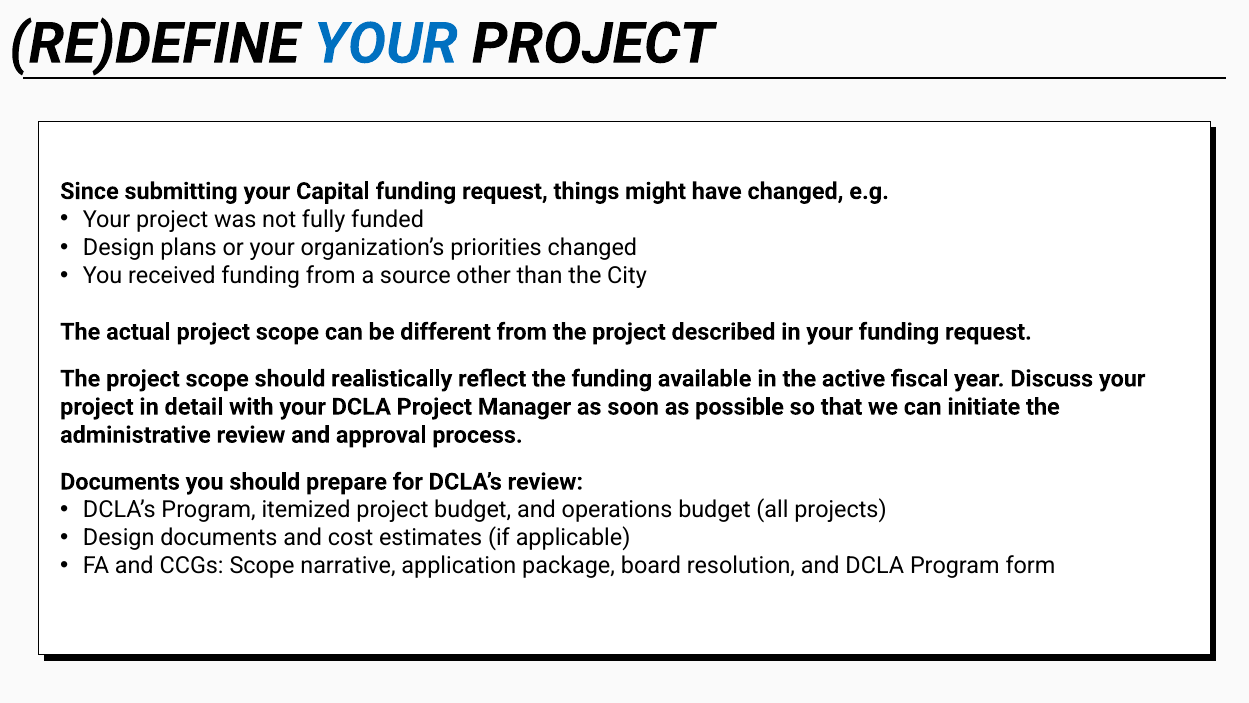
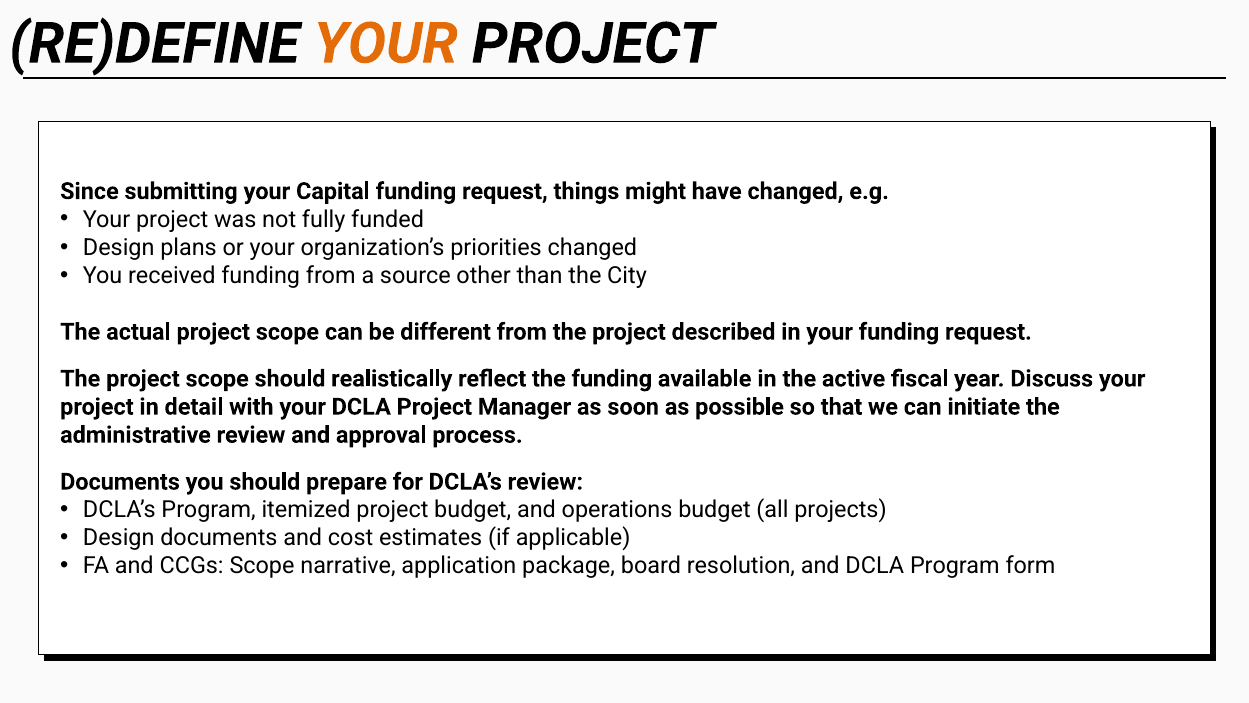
YOUR at (386, 44) colour: blue -> orange
